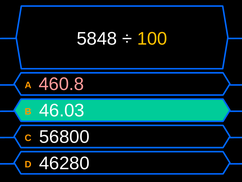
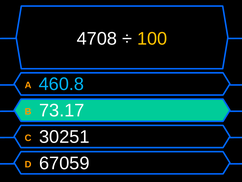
5848: 5848 -> 4708
460.8 colour: pink -> light blue
46.03: 46.03 -> 73.17
56800: 56800 -> 30251
46280: 46280 -> 67059
